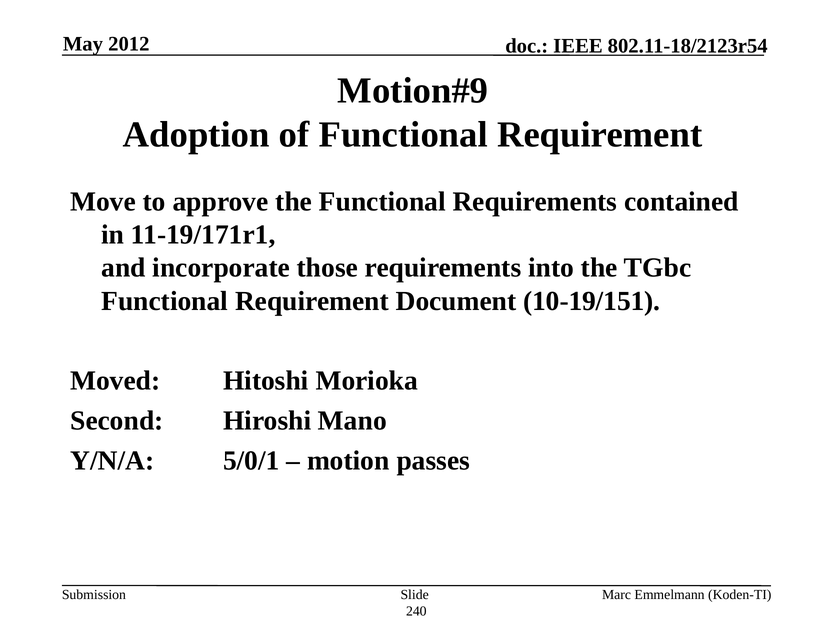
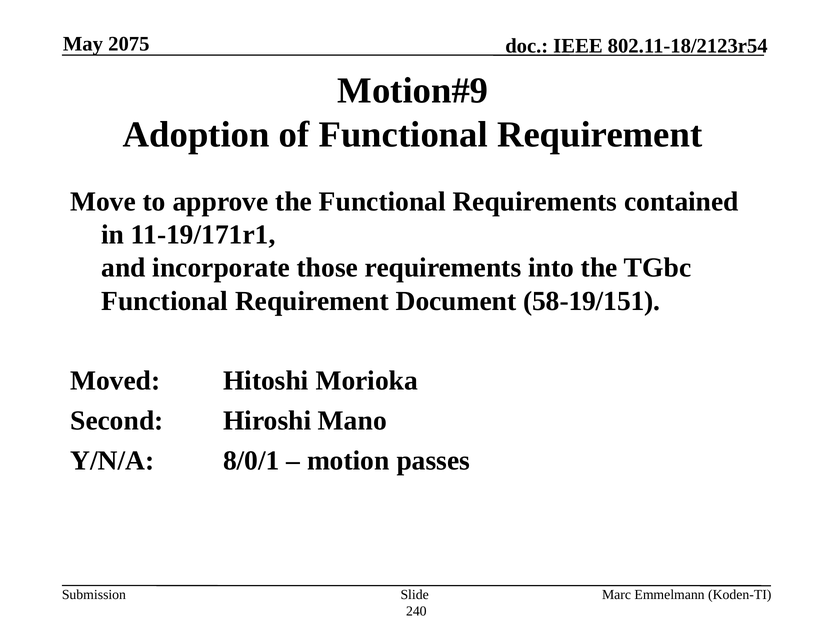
2012: 2012 -> 2075
10-19/151: 10-19/151 -> 58-19/151
5/0/1: 5/0/1 -> 8/0/1
